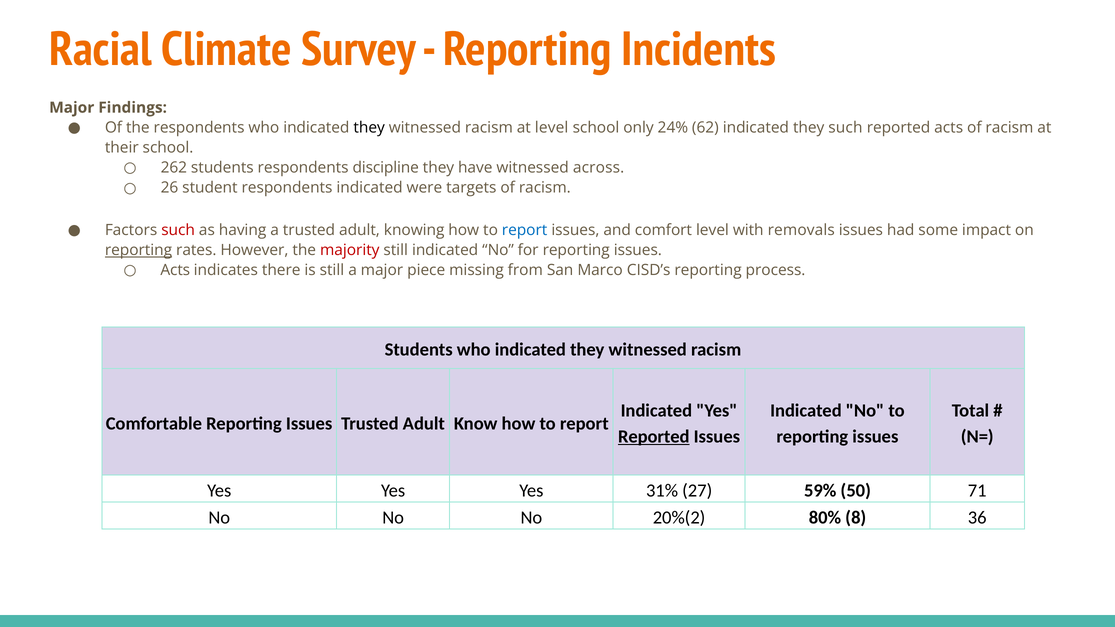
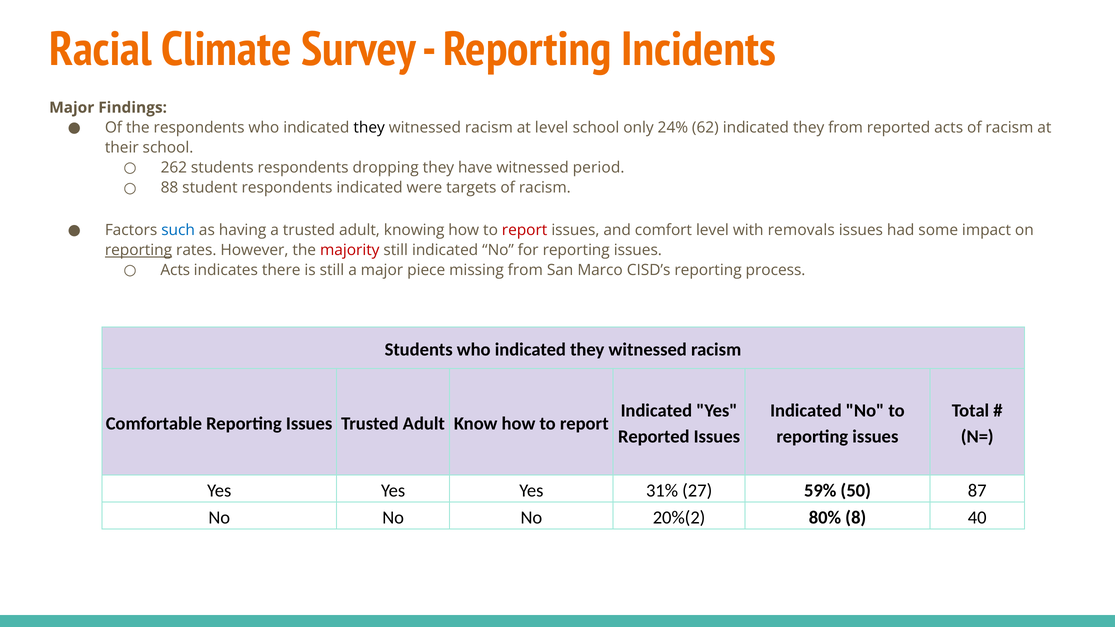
they such: such -> from
discipline: discipline -> dropping
across: across -> period
26: 26 -> 88
such at (178, 230) colour: red -> blue
report at (525, 230) colour: blue -> red
Reported at (654, 437) underline: present -> none
71: 71 -> 87
36: 36 -> 40
